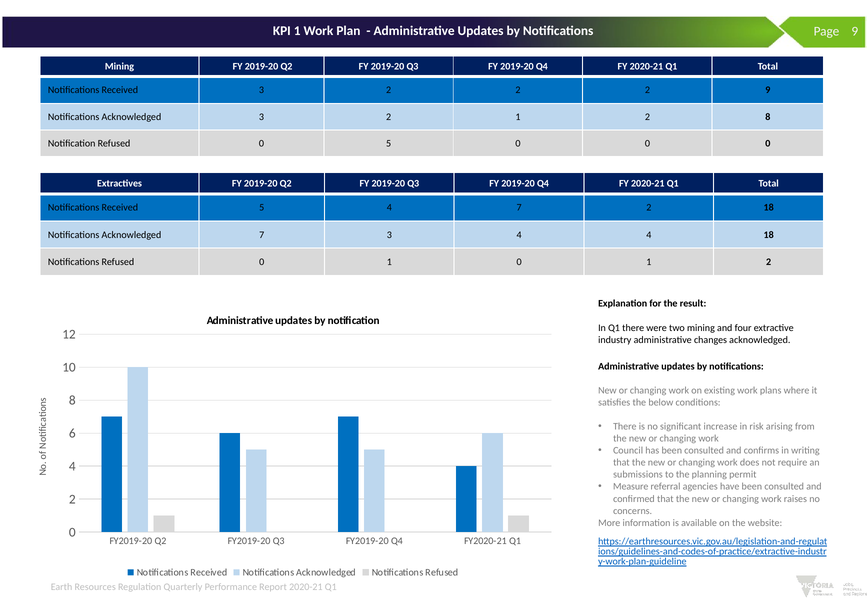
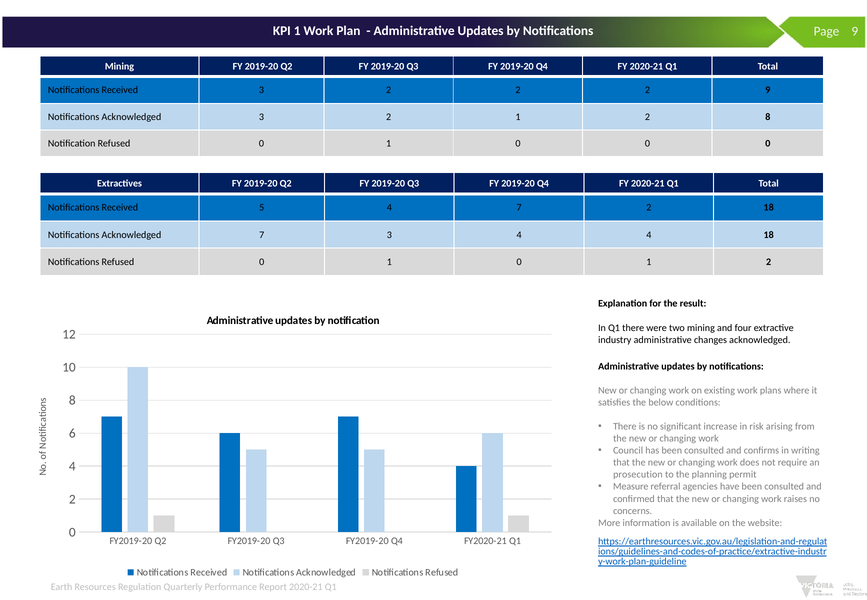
Notification Refused 0 5: 5 -> 1
submissions: submissions -> prosecution
